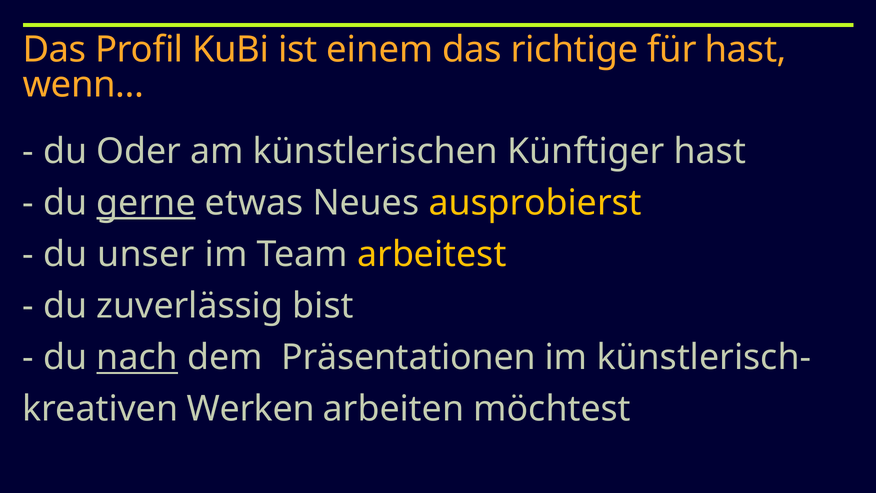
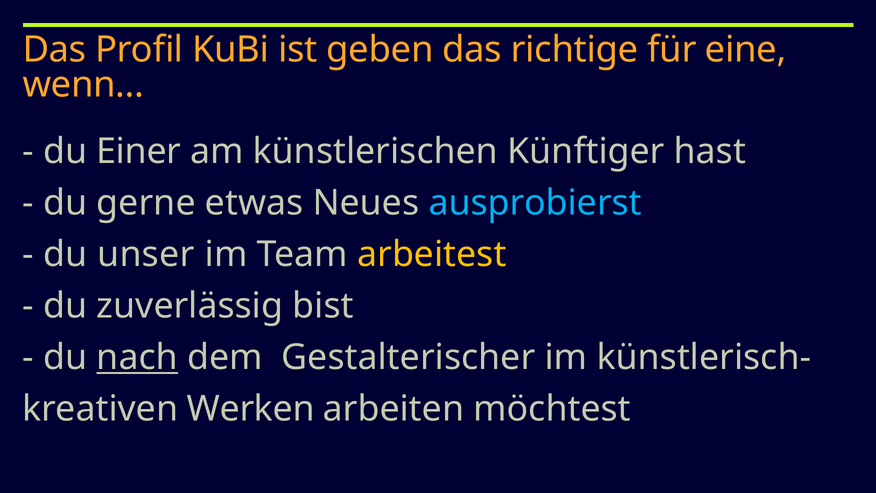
einem: einem -> geben
für hast: hast -> eine
Oder: Oder -> Einer
gerne underline: present -> none
ausprobierst colour: yellow -> light blue
Präsentationen: Präsentationen -> Gestalterischer
